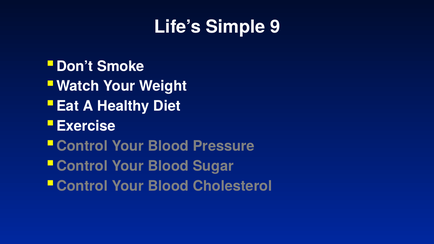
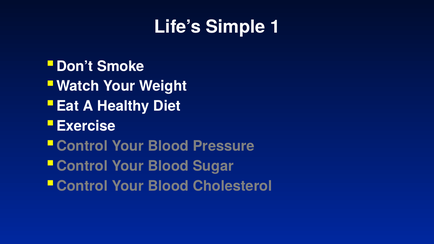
9: 9 -> 1
